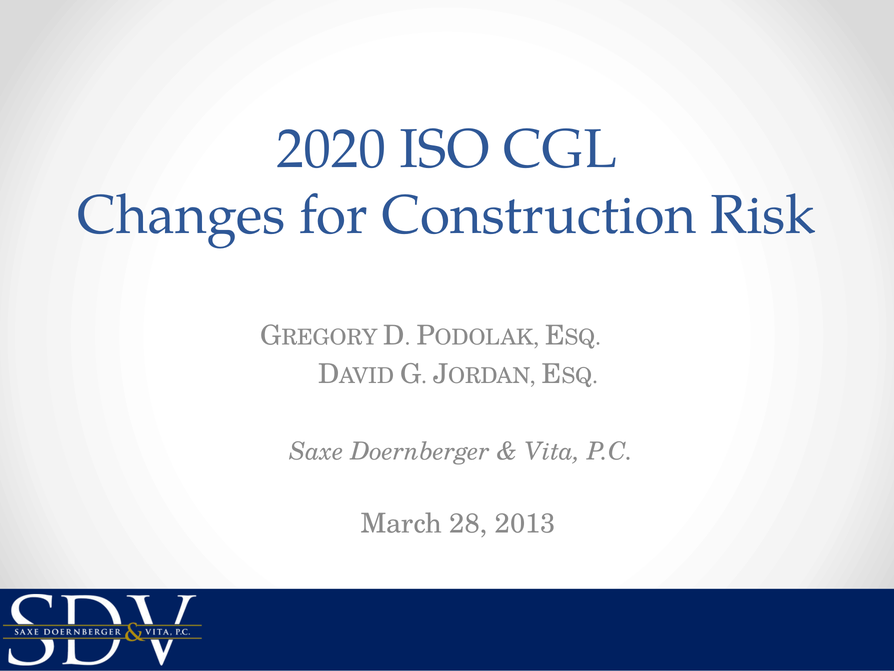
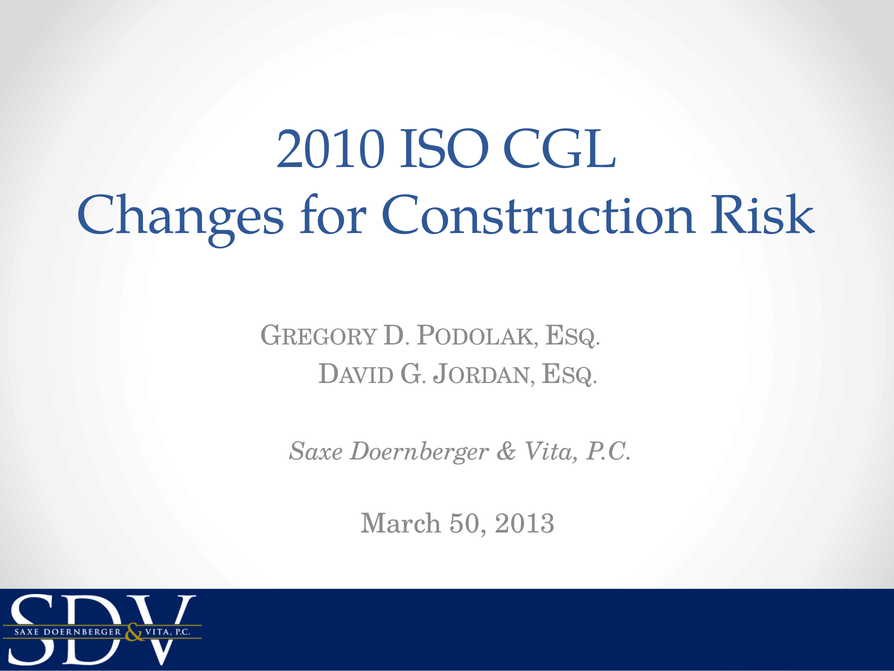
2020: 2020 -> 2010
28: 28 -> 50
